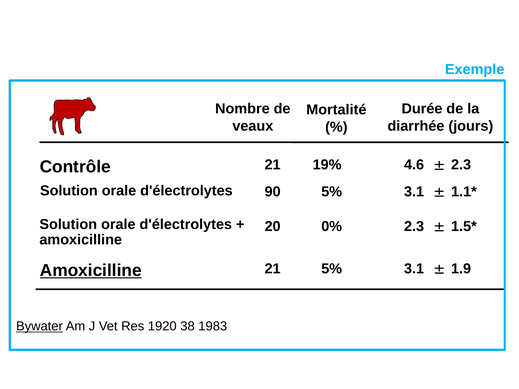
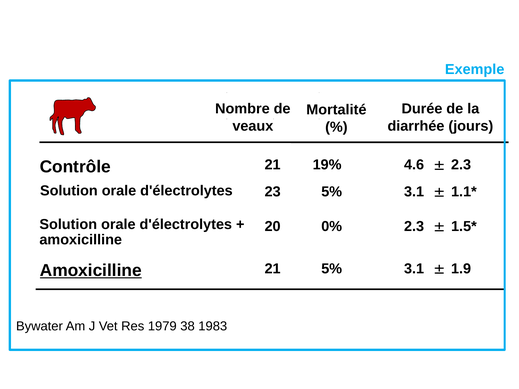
90: 90 -> 23
Bywater underline: present -> none
1920: 1920 -> 1979
